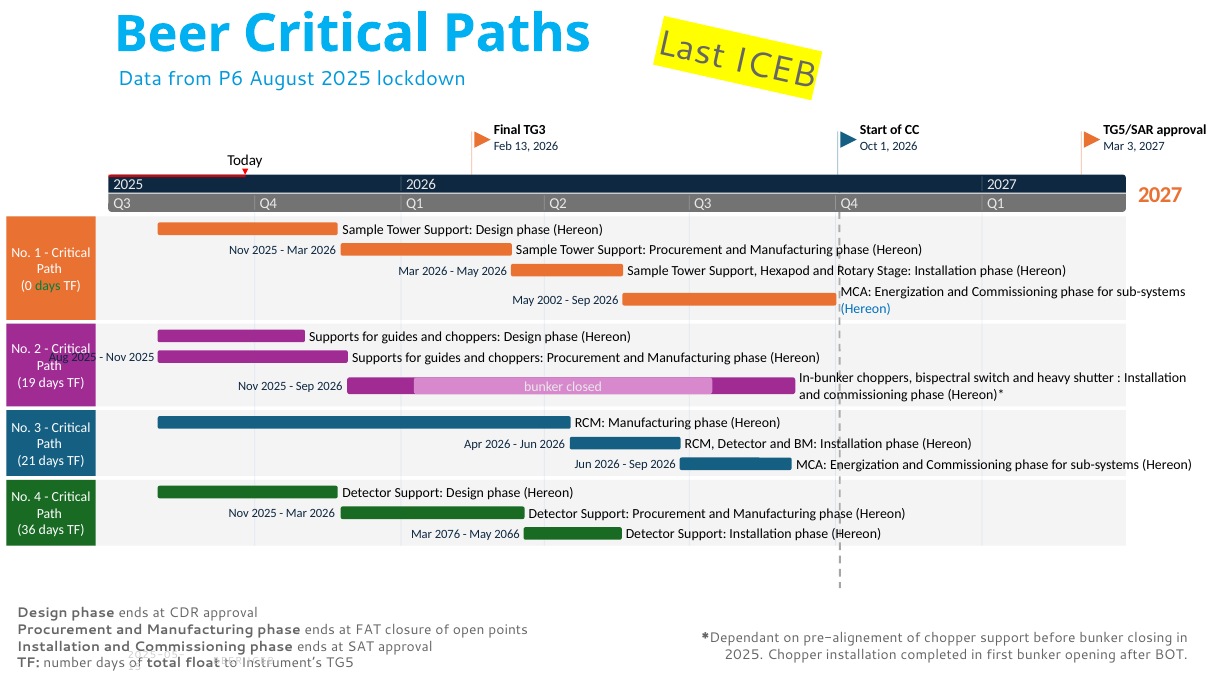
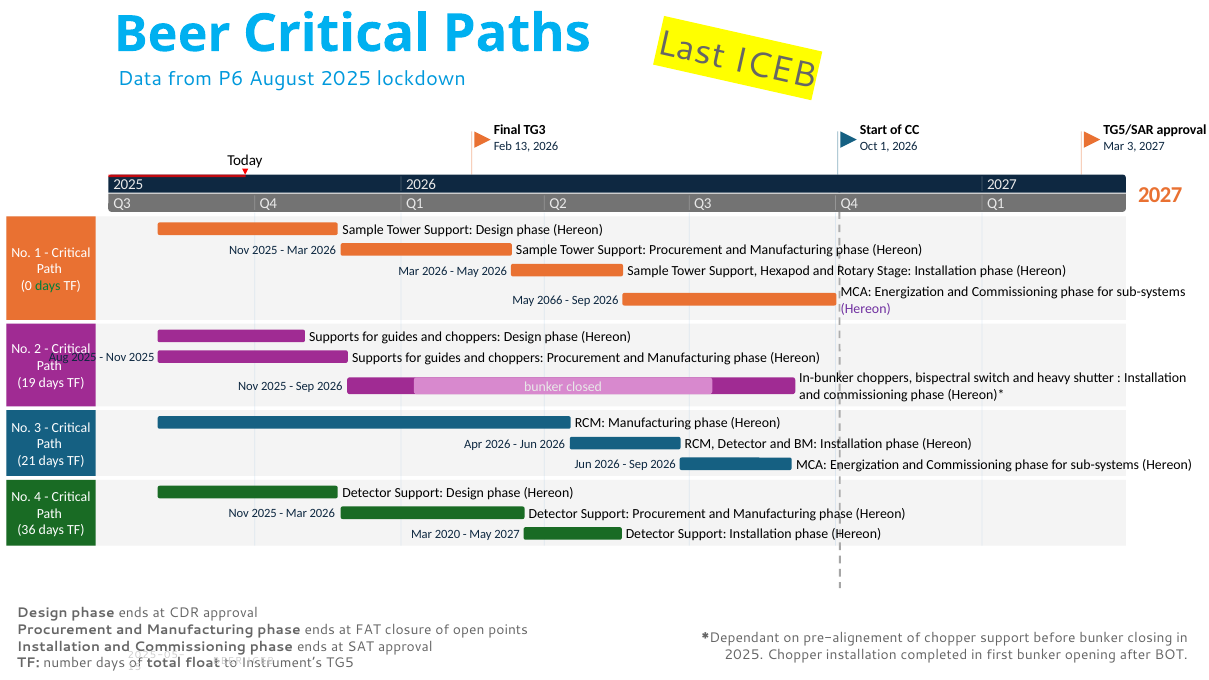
2002: 2002 -> 2066
Hereon at (866, 309) colour: blue -> purple
2076: 2076 -> 2020
May 2066: 2066 -> 2027
